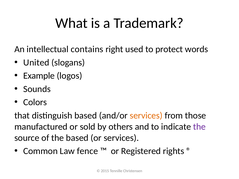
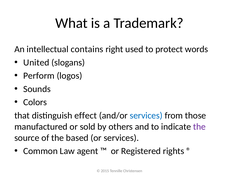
Example: Example -> Perform
distinguish based: based -> effect
services at (146, 116) colour: orange -> blue
fence: fence -> agent
